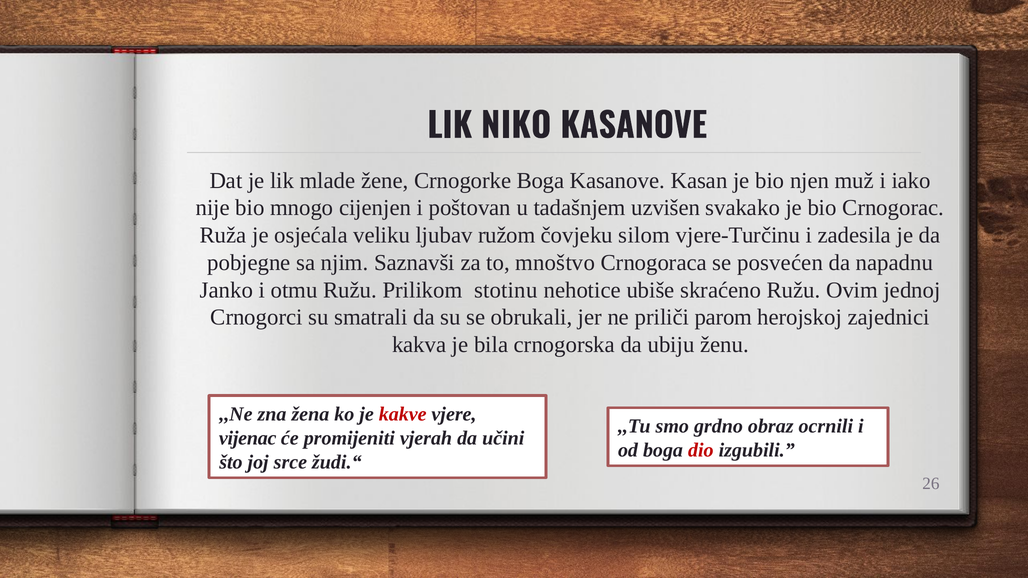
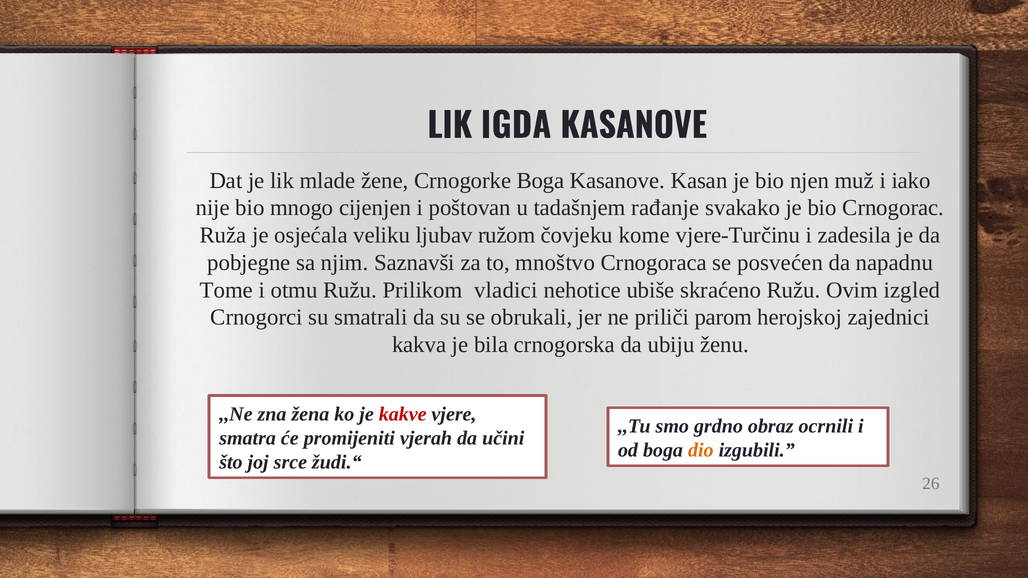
NIKO: NIKO -> IGDA
uzvišen: uzvišen -> rađanje
silom: silom -> kome
Janko: Janko -> Tome
stotinu: stotinu -> vladici
jednoj: jednoj -> izgled
vijenac: vijenac -> smatra
dio colour: red -> orange
